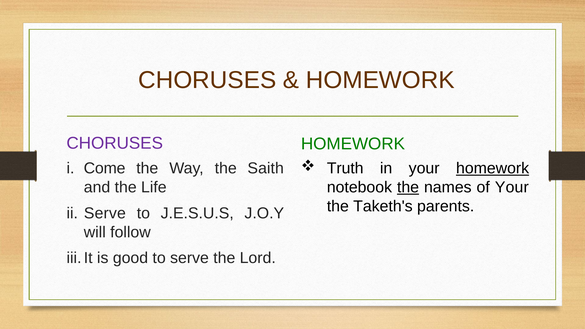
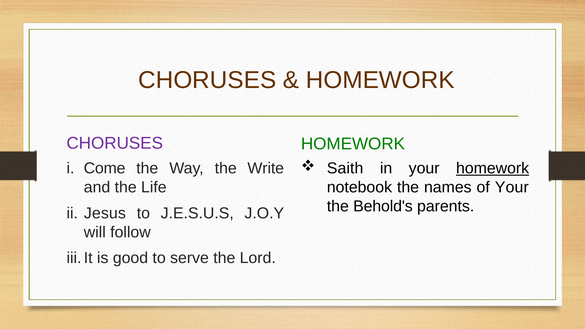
Truth: Truth -> Saith
Saith: Saith -> Write
the at (408, 187) underline: present -> none
Taketh's: Taketh's -> Behold's
Serve at (105, 213): Serve -> Jesus
